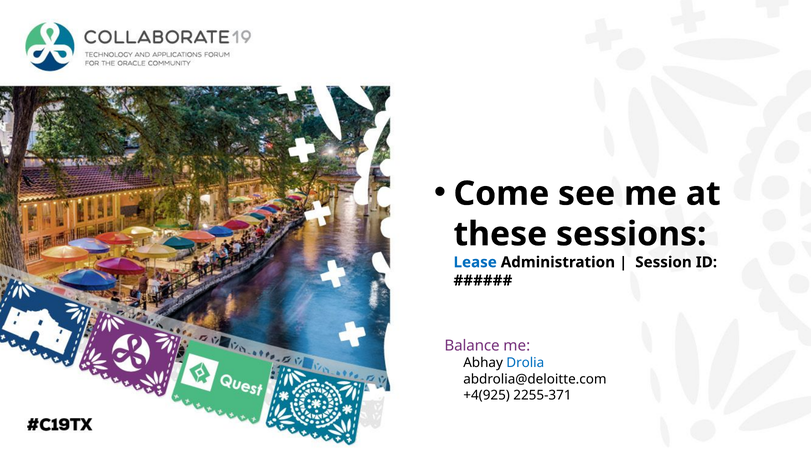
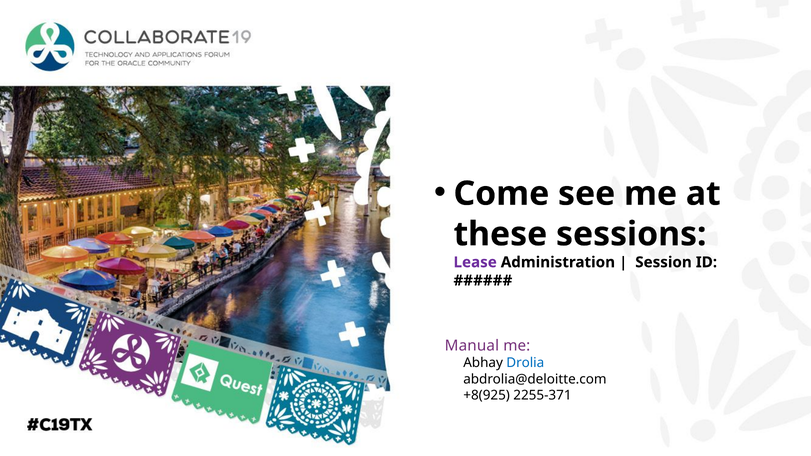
Lease colour: blue -> purple
Balance: Balance -> Manual
+4(925: +4(925 -> +8(925
